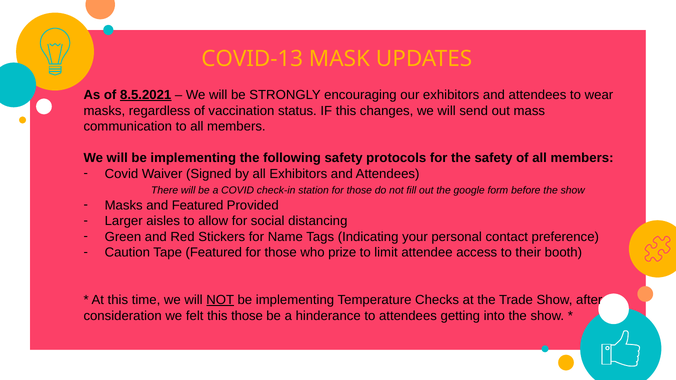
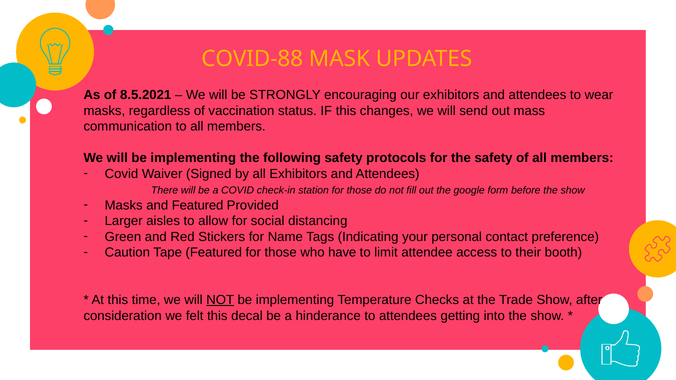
COVID-13: COVID-13 -> COVID-88
8.5.2021 underline: present -> none
prize: prize -> have
this those: those -> decal
